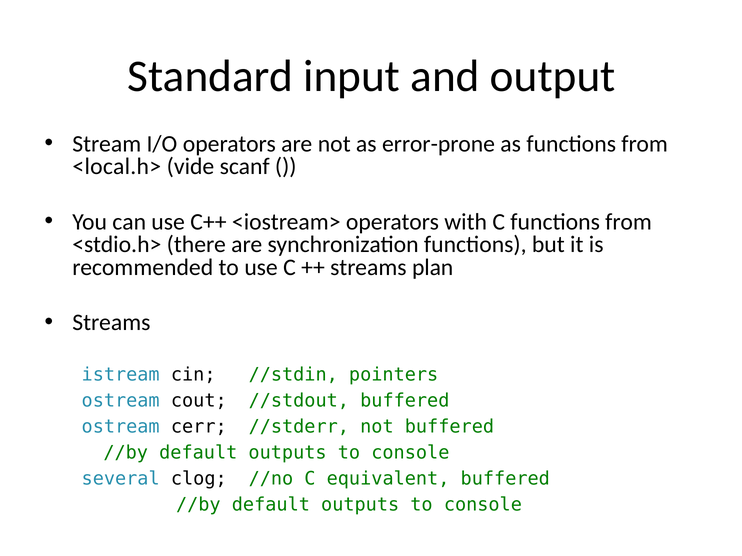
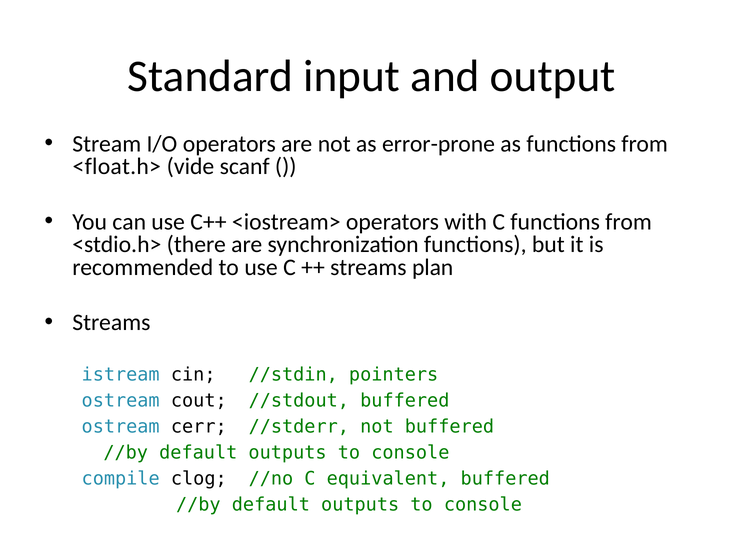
<local.h>: <local.h> -> <float.h>
several: several -> compile
